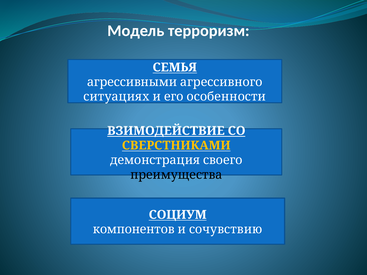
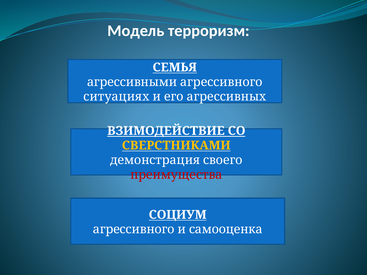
особенности: особенности -> агрессивных
преимущества colour: black -> red
компонентов at (134, 230): компонентов -> агрессивного
сочувствию: сочувствию -> самооценка
